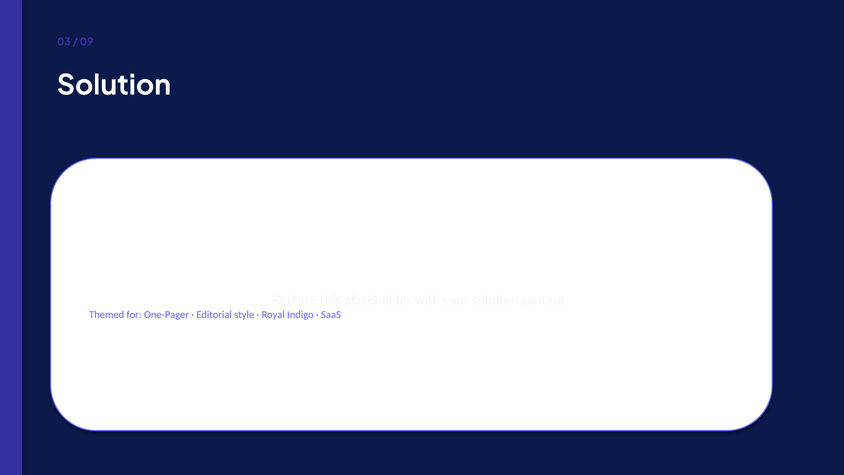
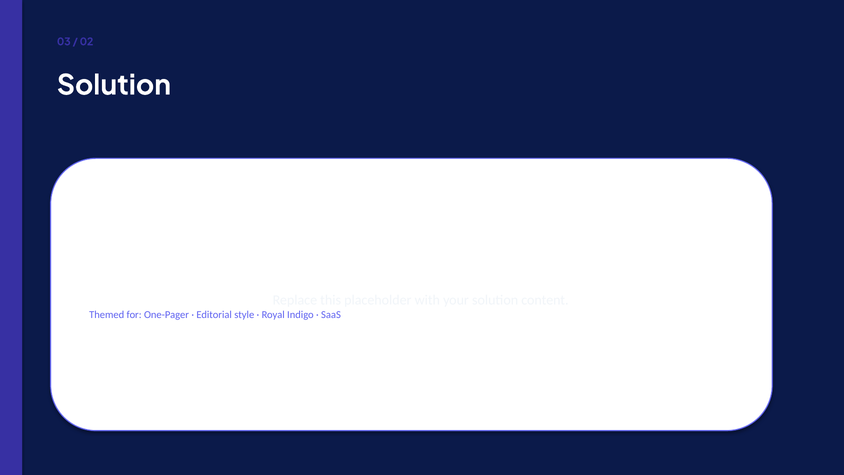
09: 09 -> 02
